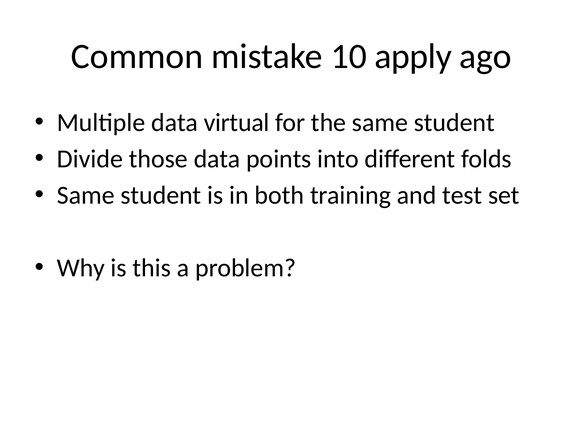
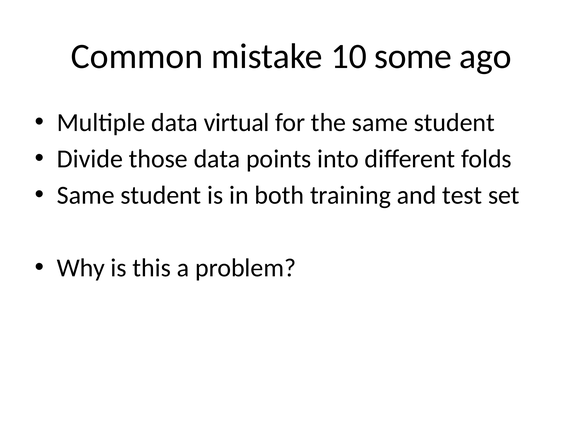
apply: apply -> some
